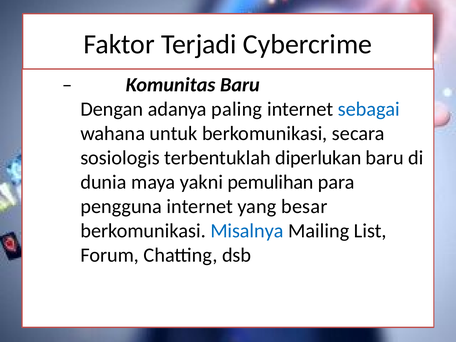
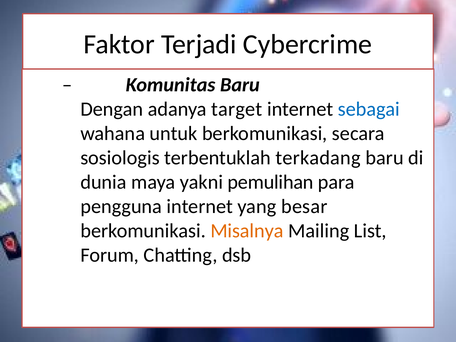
paling: paling -> target
diperlukan: diperlukan -> terkadang
Misalnya colour: blue -> orange
